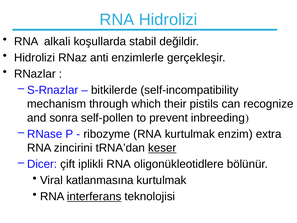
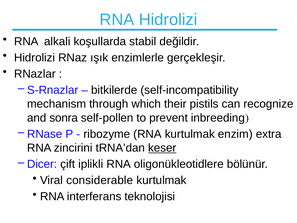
anti: anti -> ışık
katlanmasına: katlanmasına -> considerable
interferans underline: present -> none
